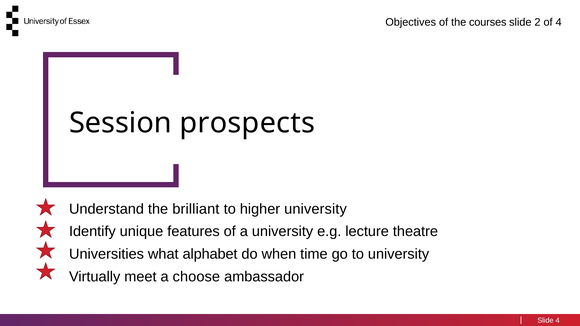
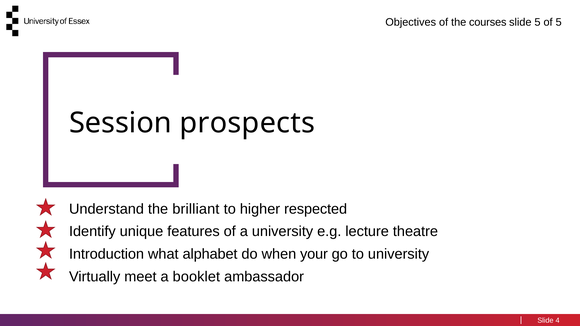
slide 2: 2 -> 5
of 4: 4 -> 5
higher university: university -> respected
Universities: Universities -> Introduction
time: time -> your
choose: choose -> booklet
